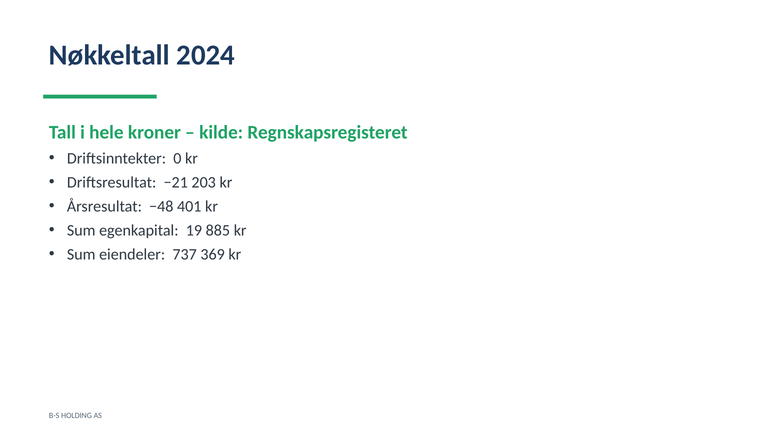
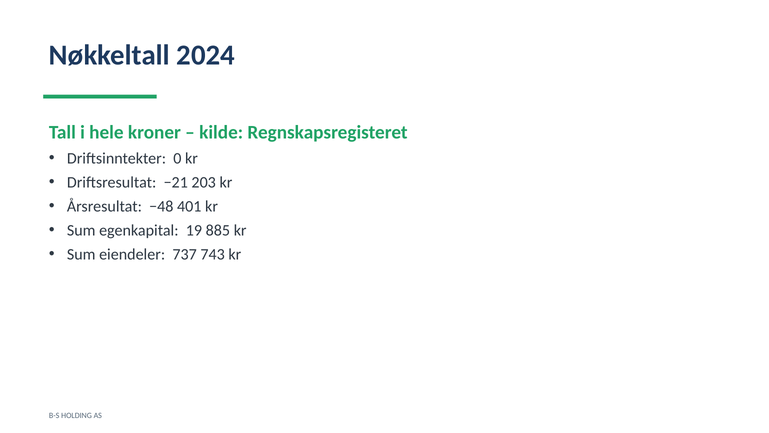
369: 369 -> 743
